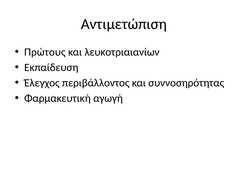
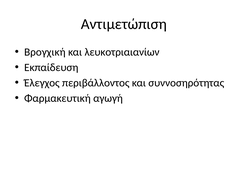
Πρώτους: Πρώτους -> Βρογχική
